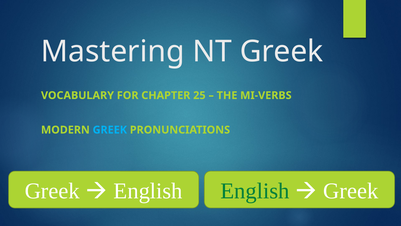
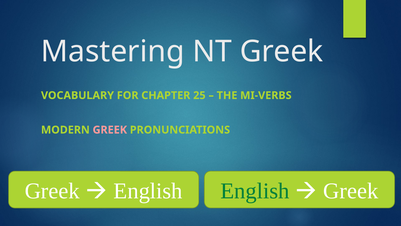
GREEK at (110, 130) colour: light blue -> pink
